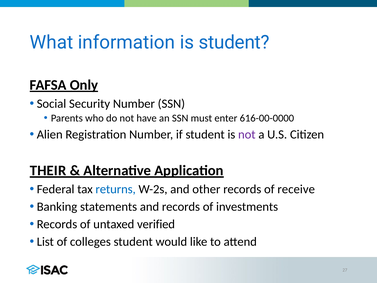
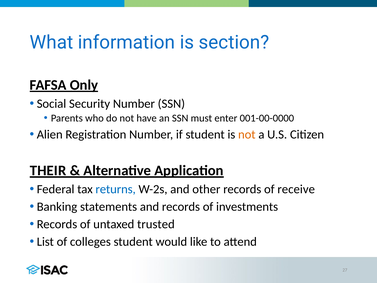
is student: student -> section
616-00-0000: 616-00-0000 -> 001-00-0000
not at (247, 134) colour: purple -> orange
verified: verified -> trusted
